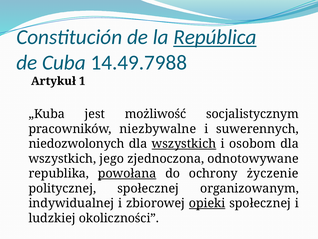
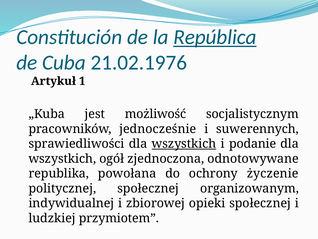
14.49.7988: 14.49.7988 -> 21.02.1976
niezbywalne: niezbywalne -> jednocześnie
niedozwolonych: niedozwolonych -> sprawiedliwości
osobom: osobom -> podanie
jego: jego -> ogół
powołana underline: present -> none
opieki underline: present -> none
okoliczności: okoliczności -> przymiotem
